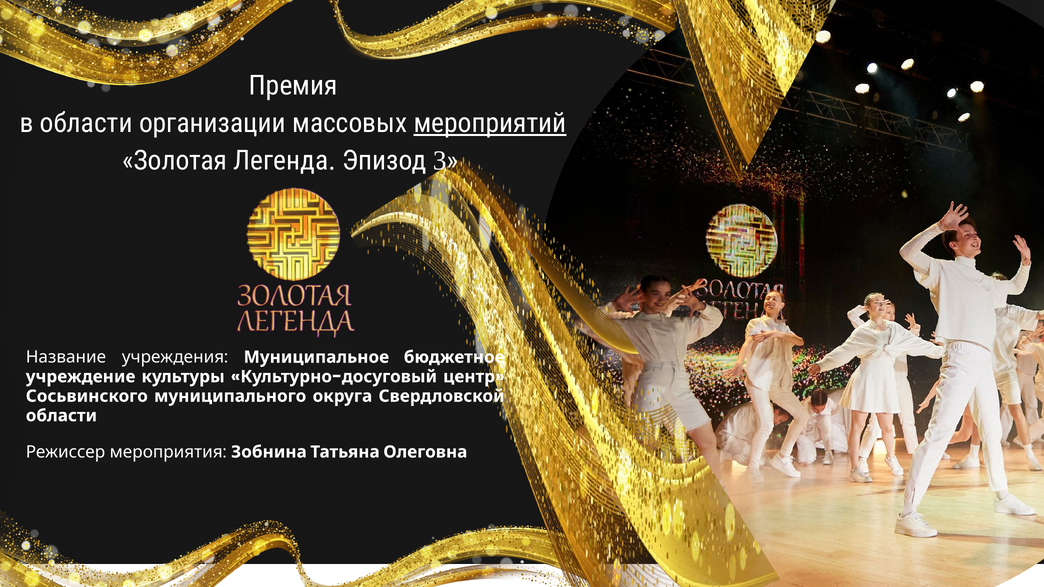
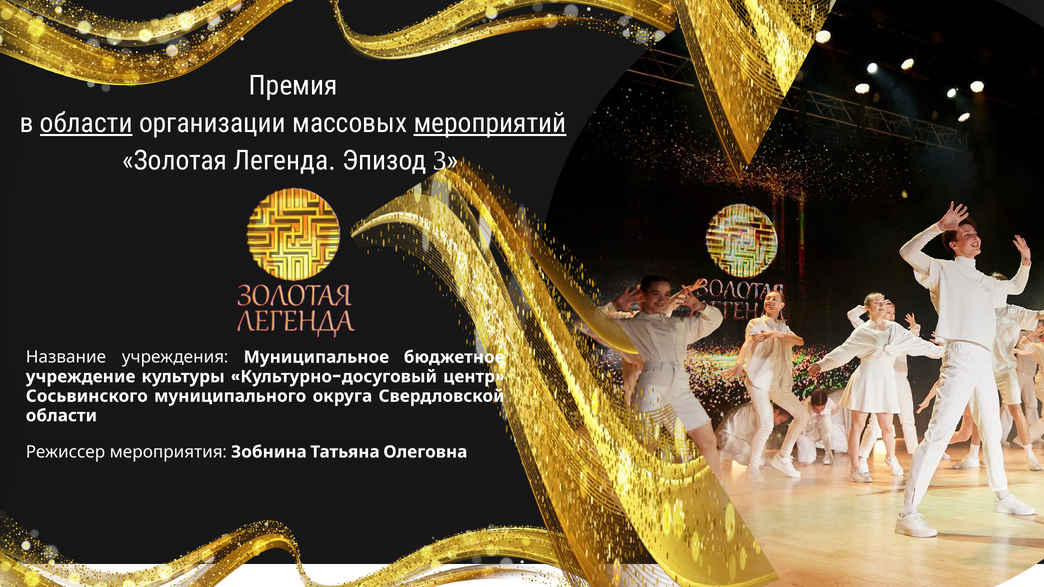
области at (86, 123) underline: none -> present
